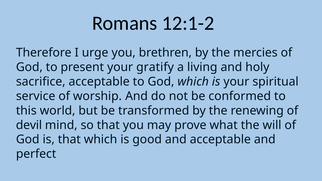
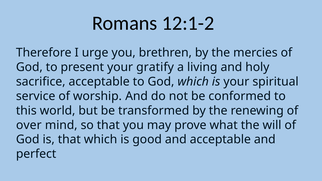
devil: devil -> over
